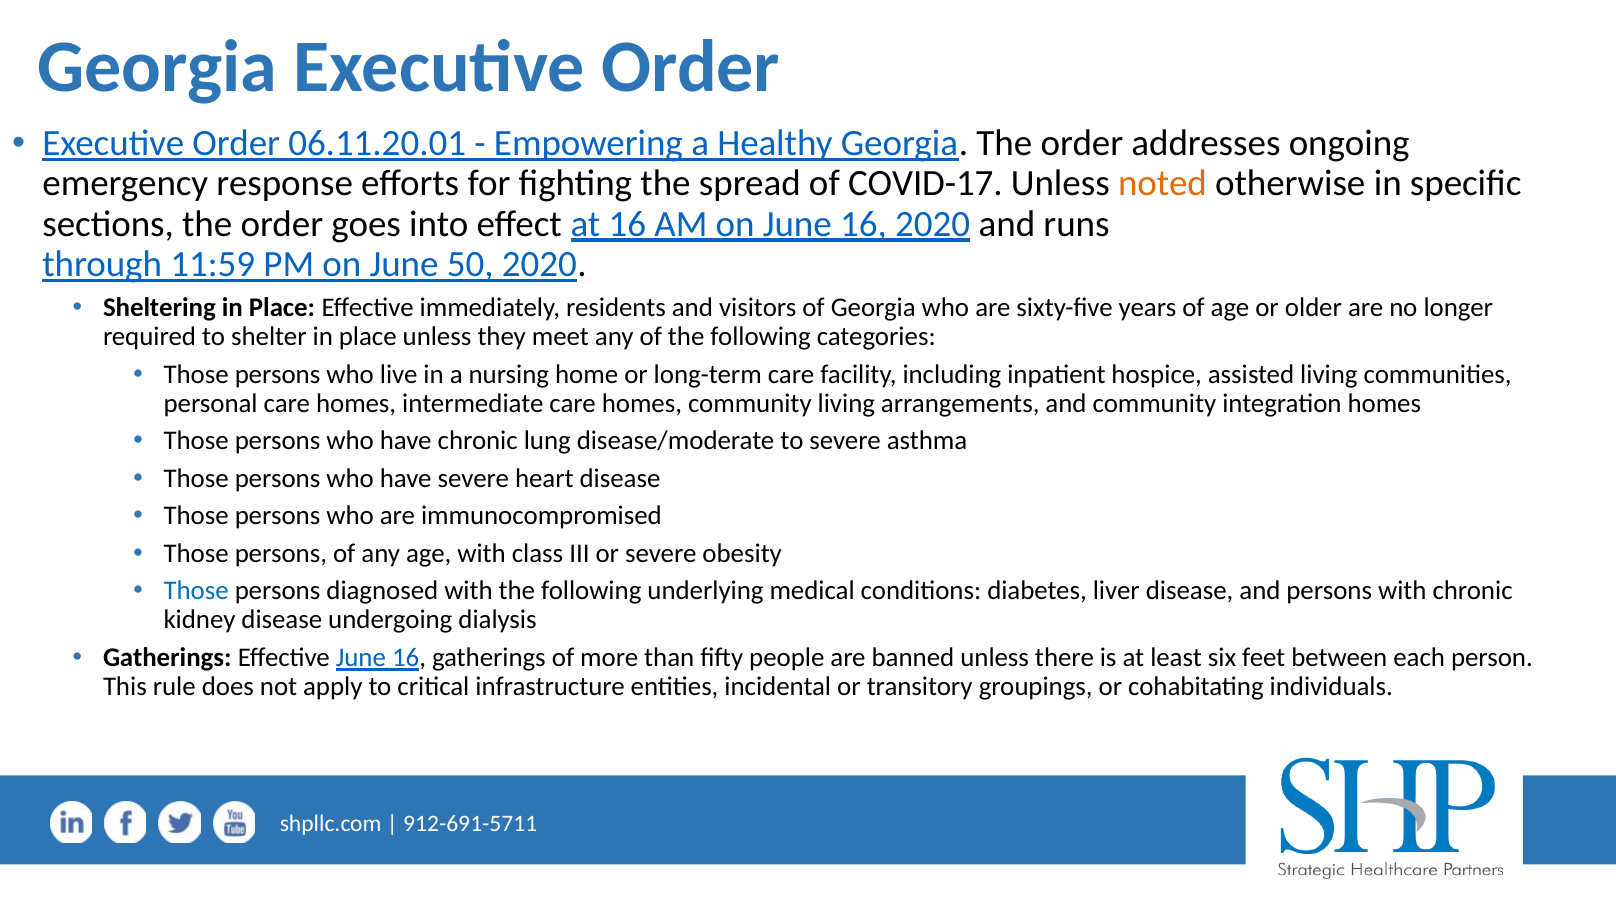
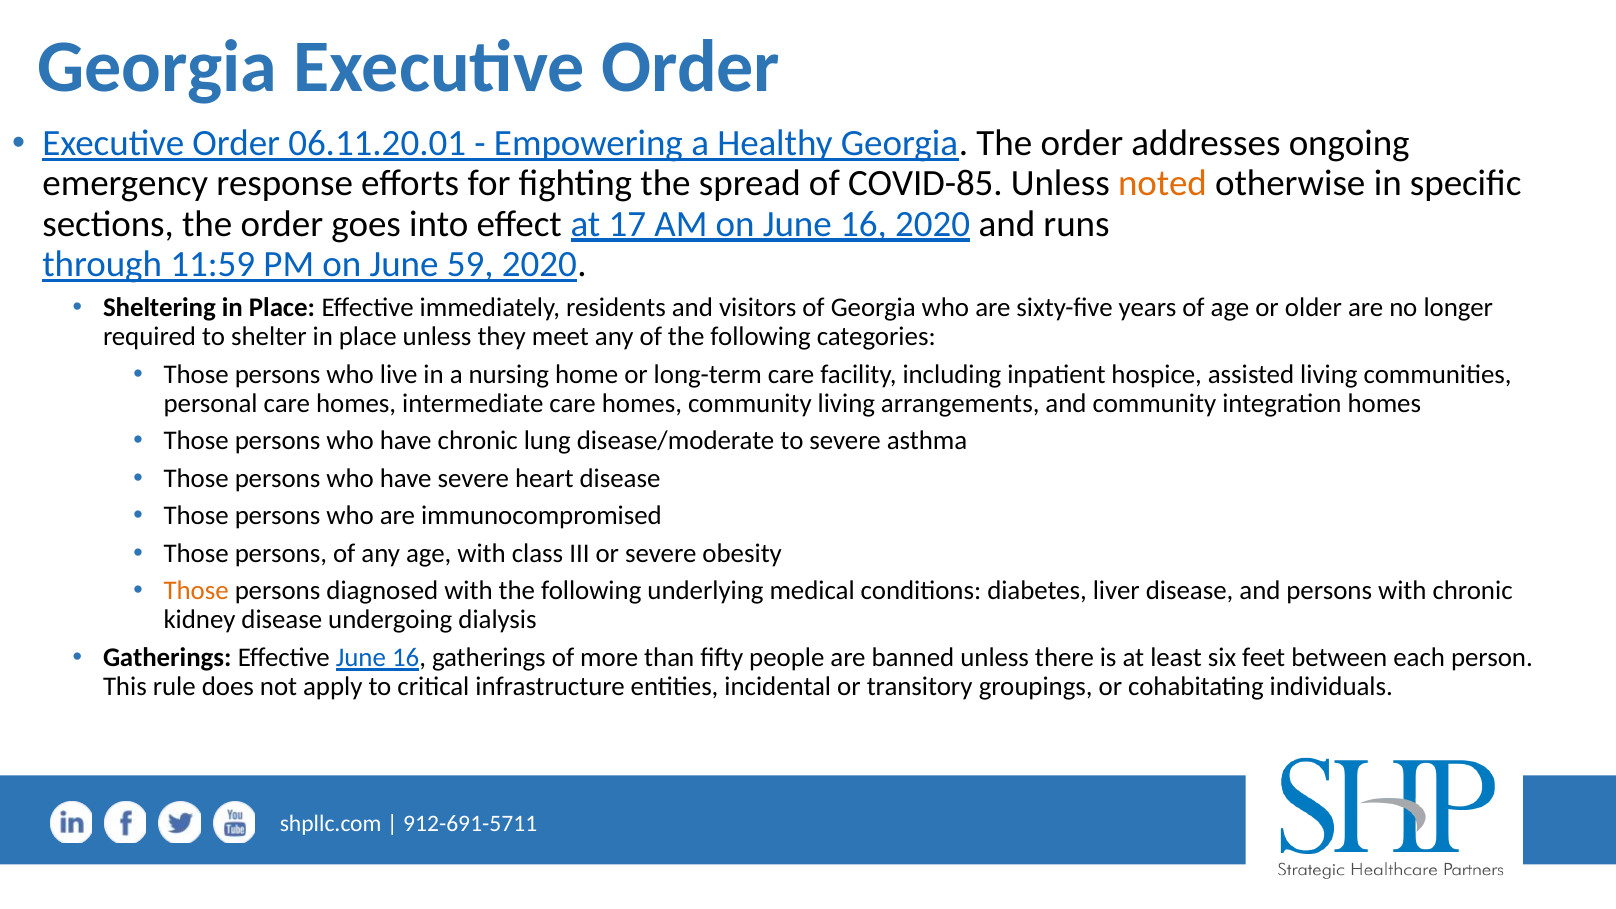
COVID-17: COVID-17 -> COVID-85
at 16: 16 -> 17
50: 50 -> 59
Those at (196, 591) colour: blue -> orange
